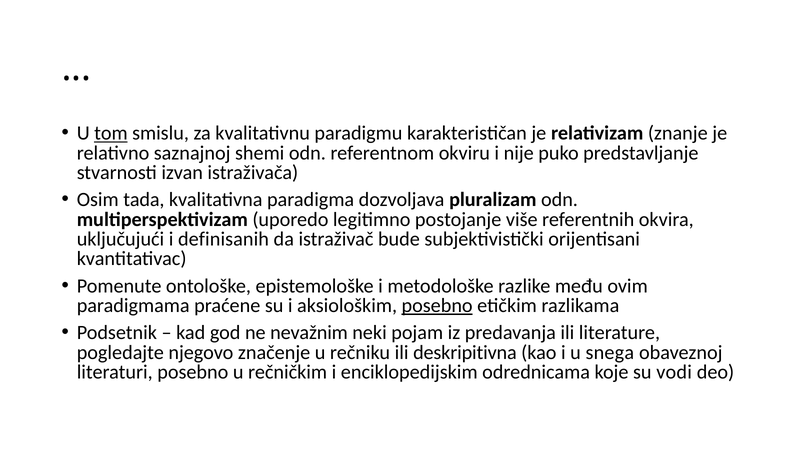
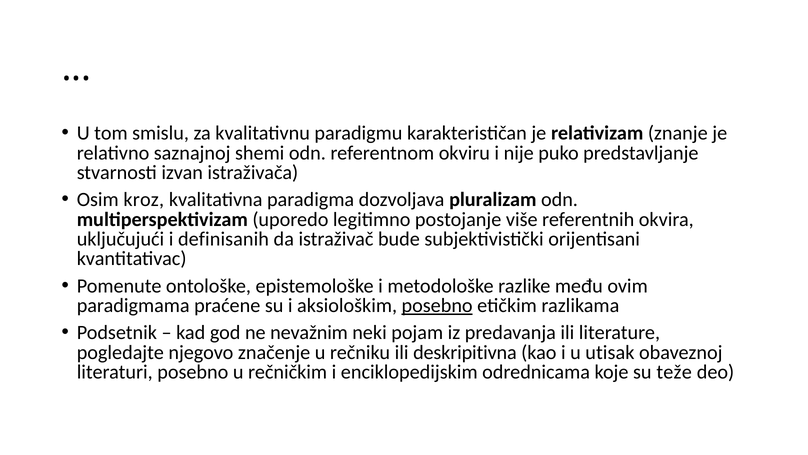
tom underline: present -> none
tada: tada -> kroz
snega: snega -> utisak
vodi: vodi -> teže
